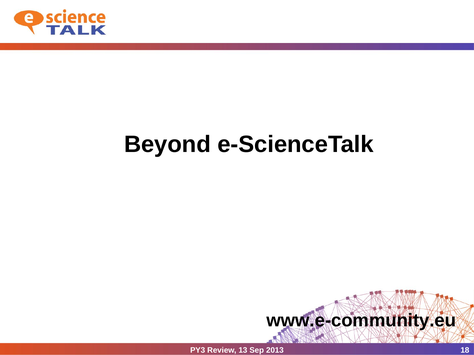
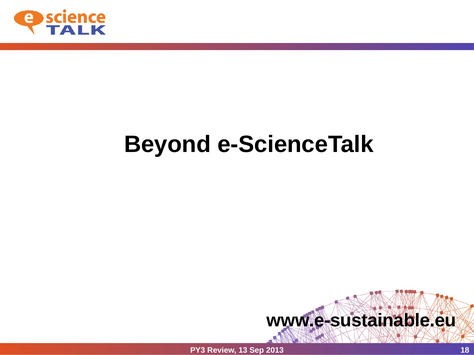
www.e-community.eu: www.e-community.eu -> www.e-sustainable.eu
